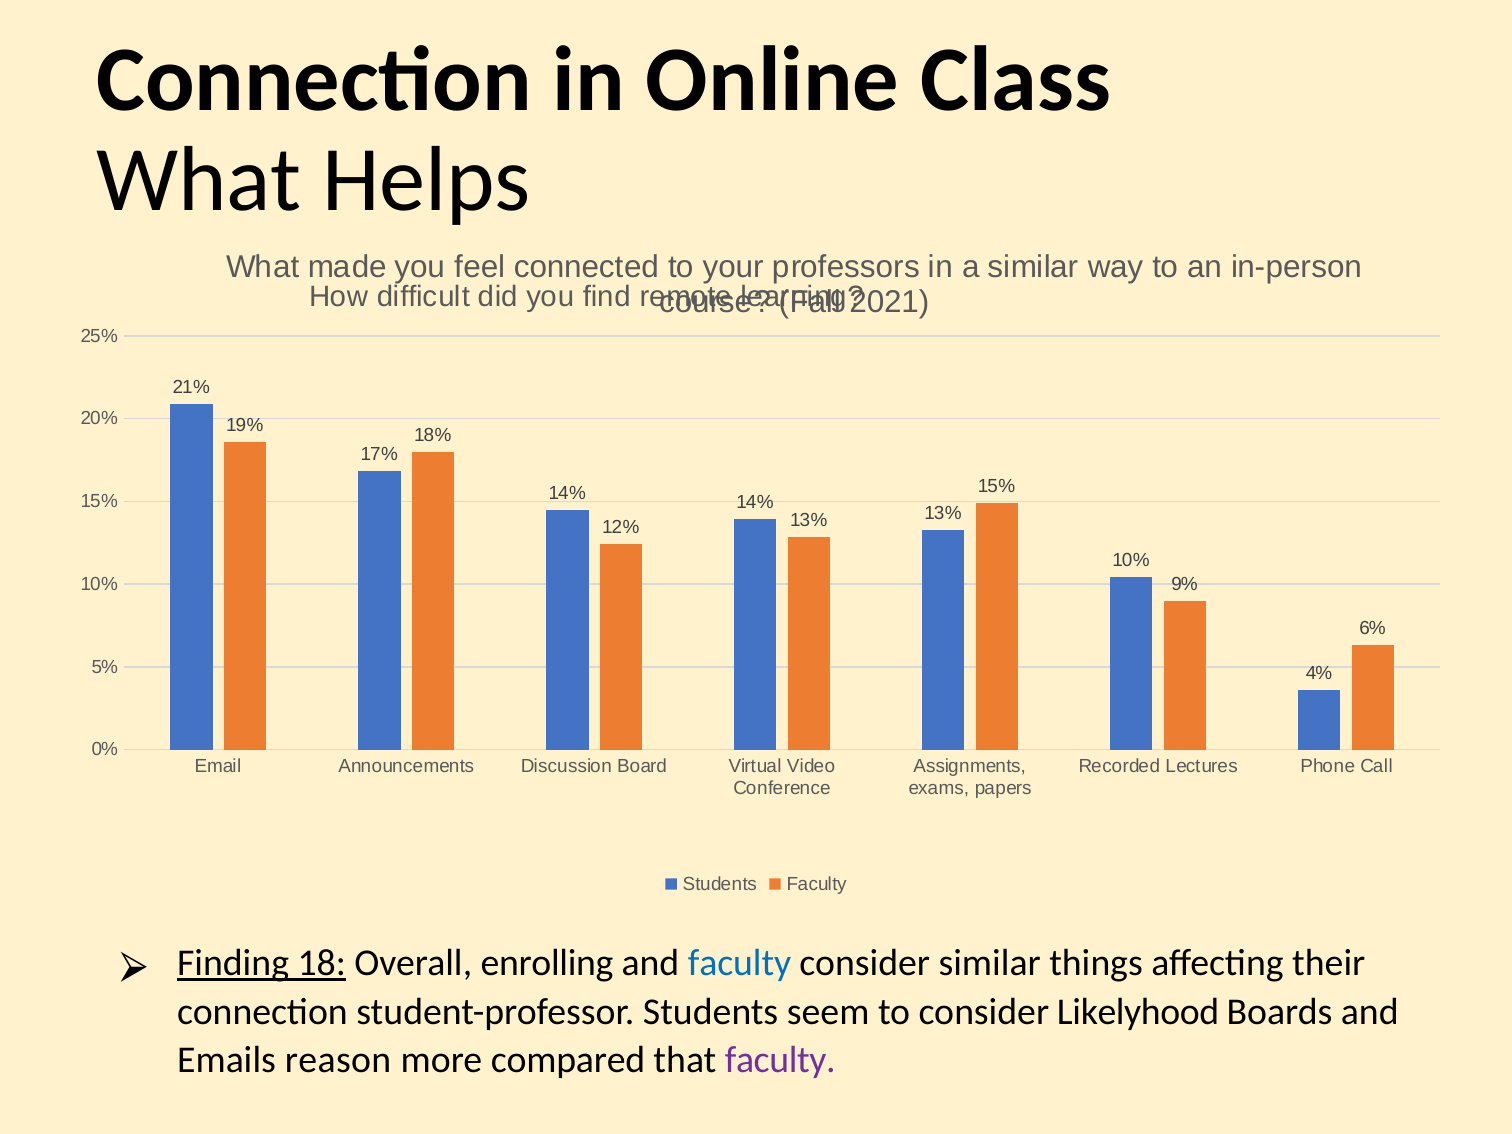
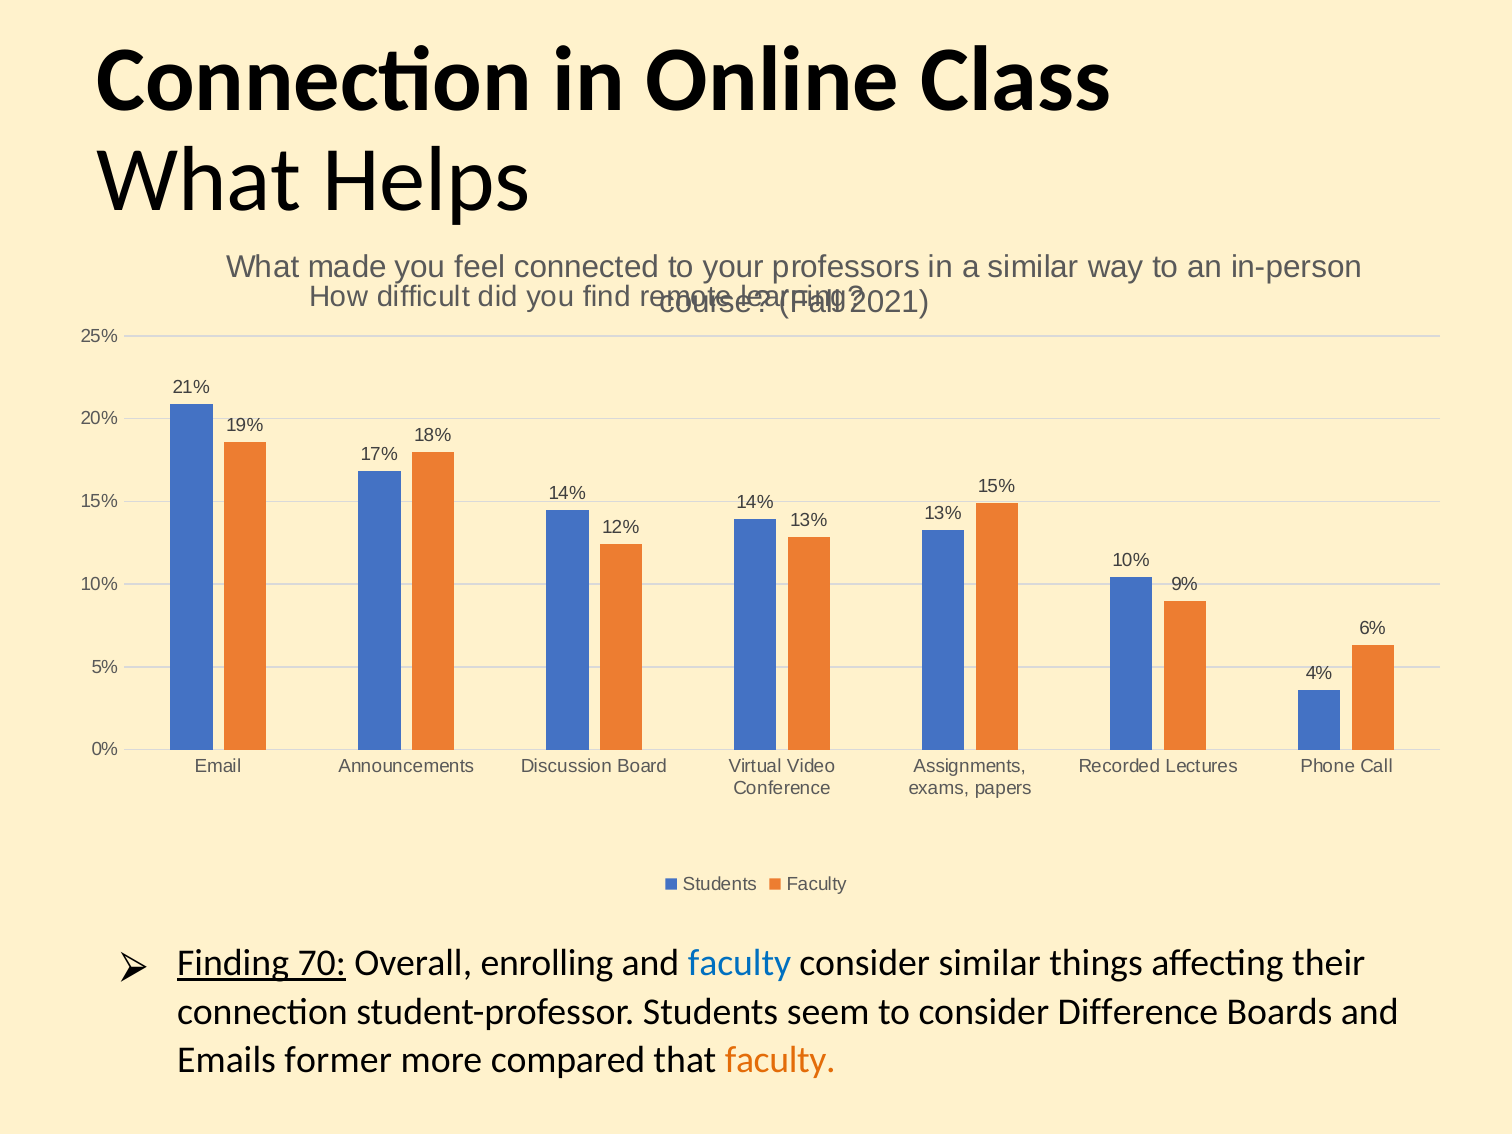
18: 18 -> 70
Likelyhood: Likelyhood -> Difference
reason: reason -> former
faculty at (780, 1060) colour: purple -> orange
